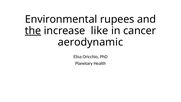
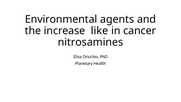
rupees: rupees -> agents
the underline: present -> none
aerodynamic: aerodynamic -> nitrosamines
